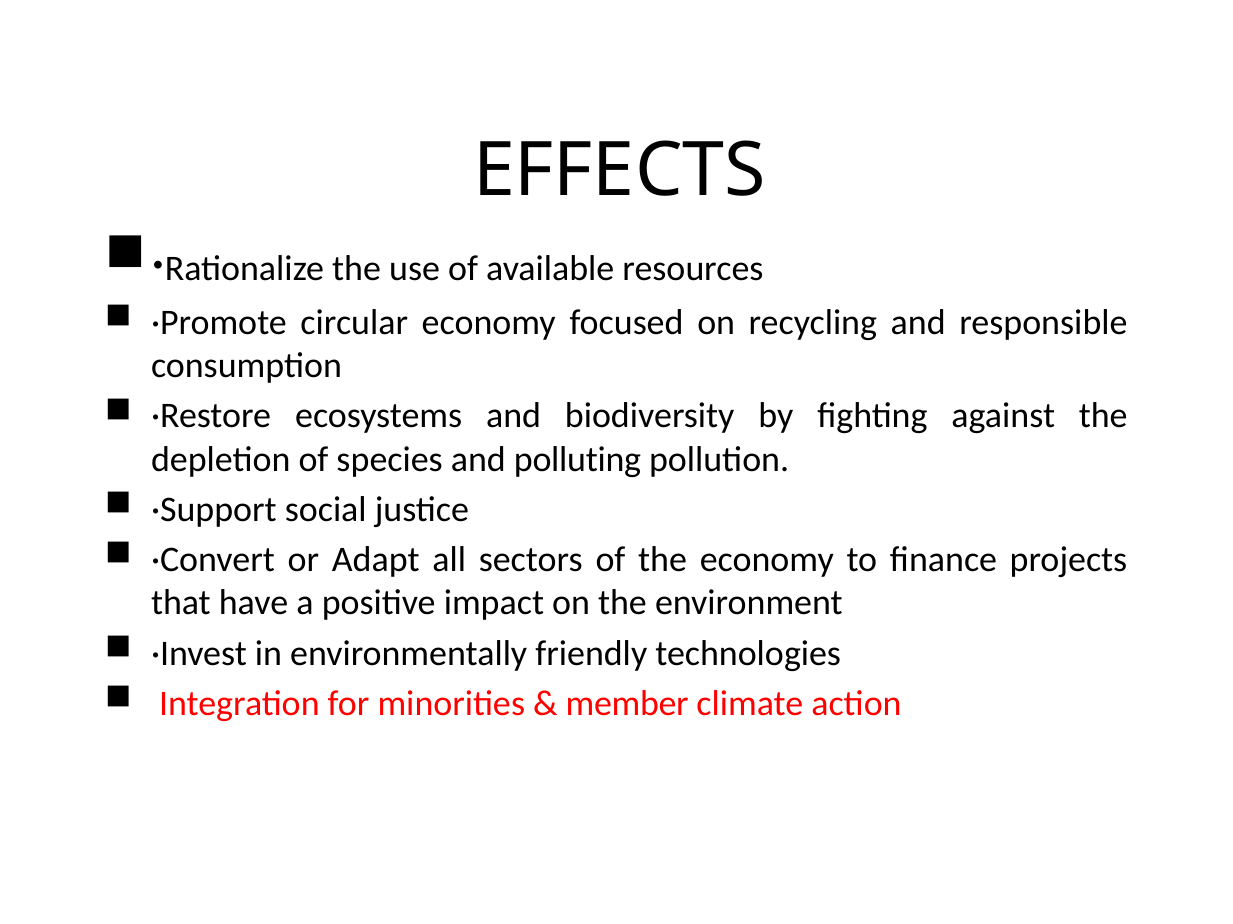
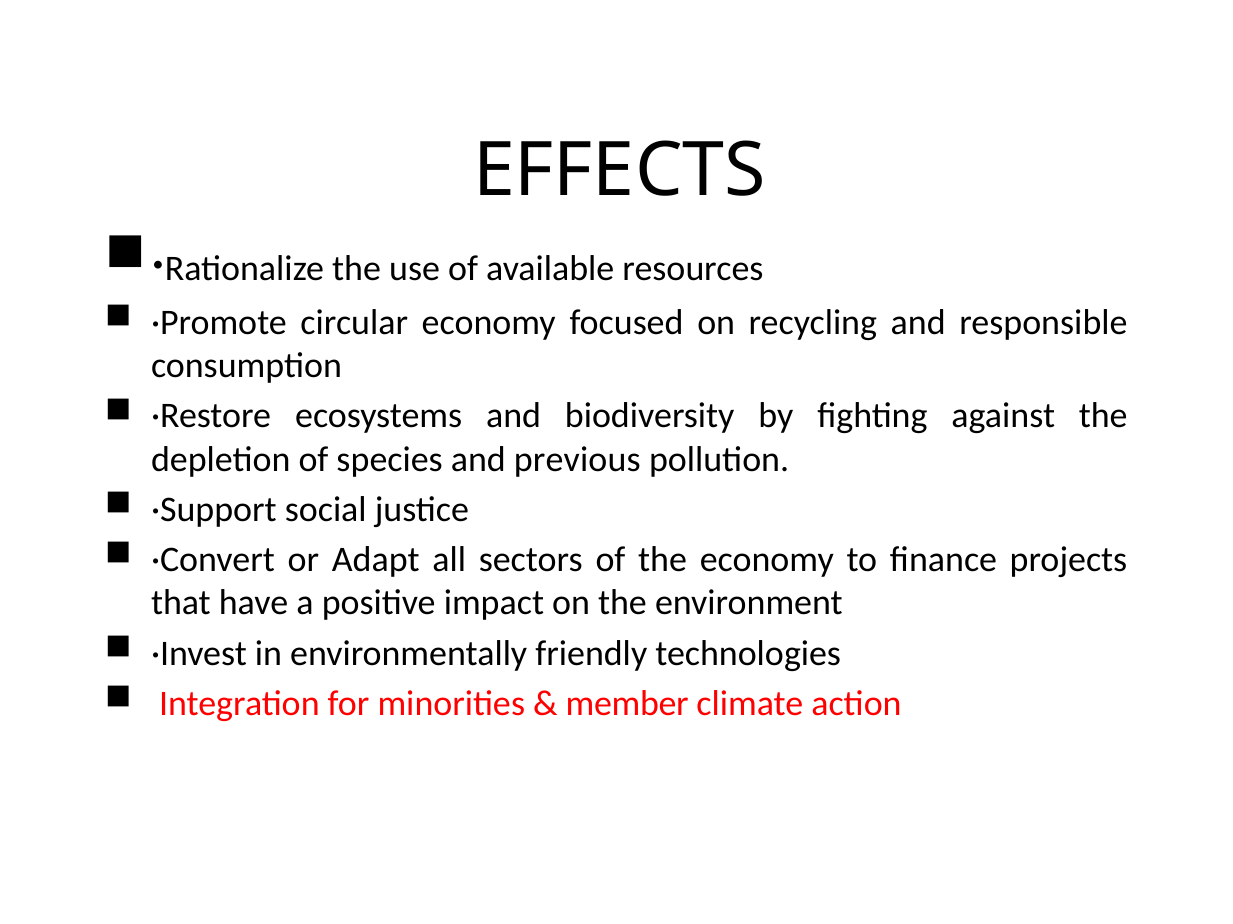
polluting: polluting -> previous
